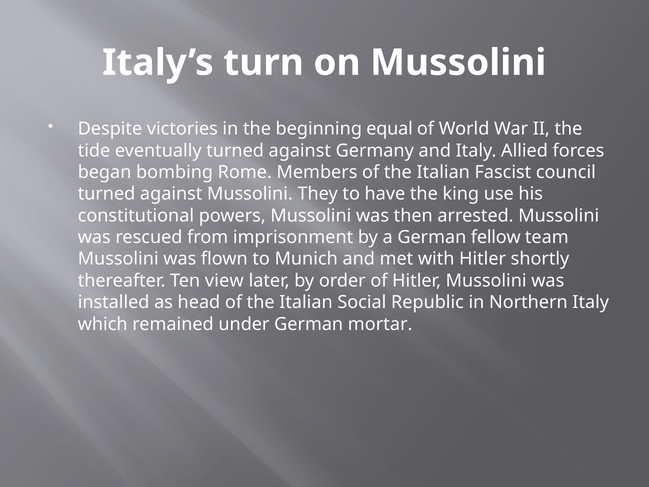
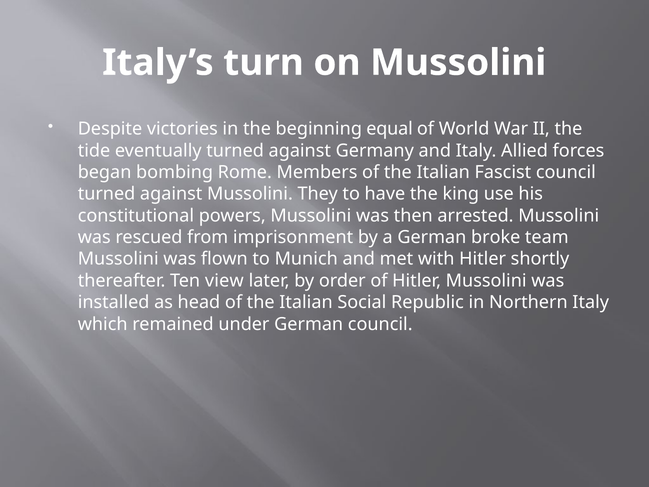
fellow: fellow -> broke
German mortar: mortar -> council
